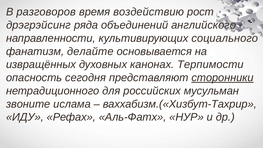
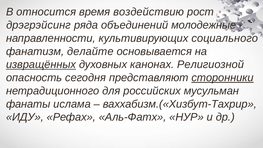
разговоров: разговоров -> относится
английского: английского -> молодежные
извращённых underline: none -> present
Терпимости: Терпимости -> Религиозной
звоните: звоните -> фанаты
